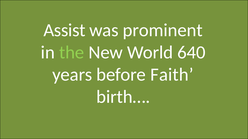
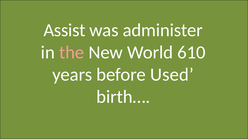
prominent: prominent -> administer
the colour: light green -> pink
640: 640 -> 610
Faith: Faith -> Used
